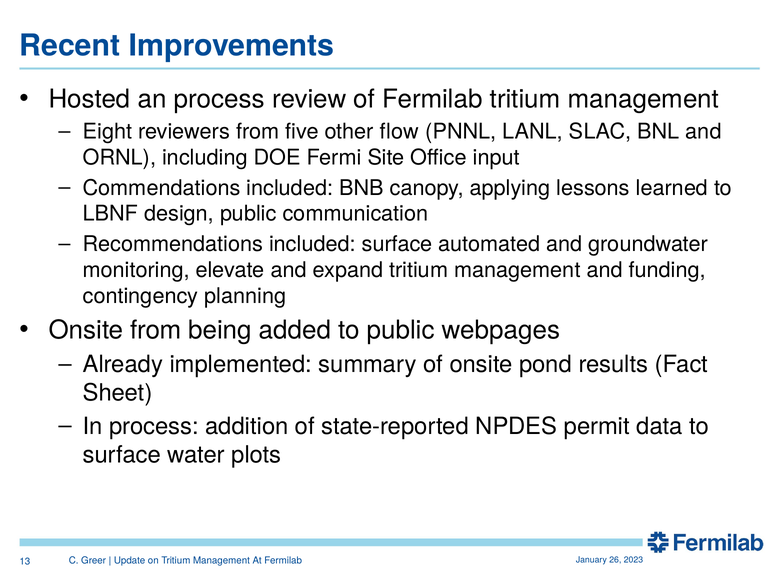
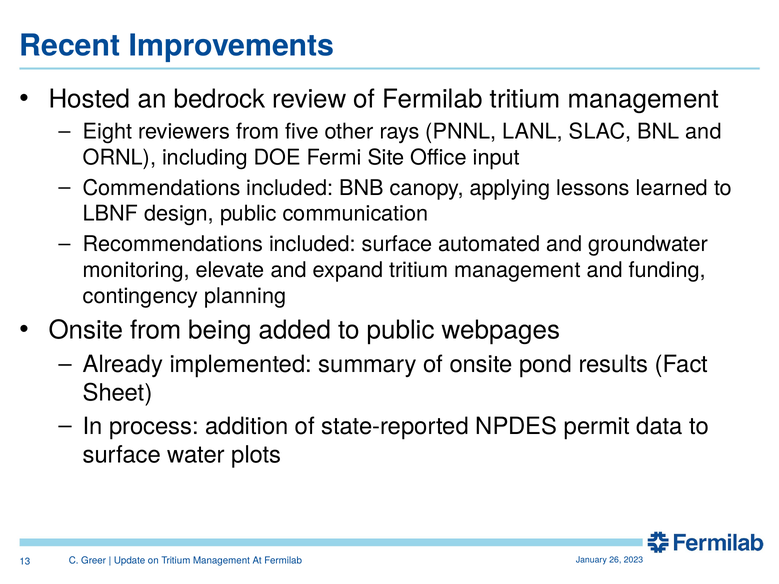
an process: process -> bedrock
flow: flow -> rays
